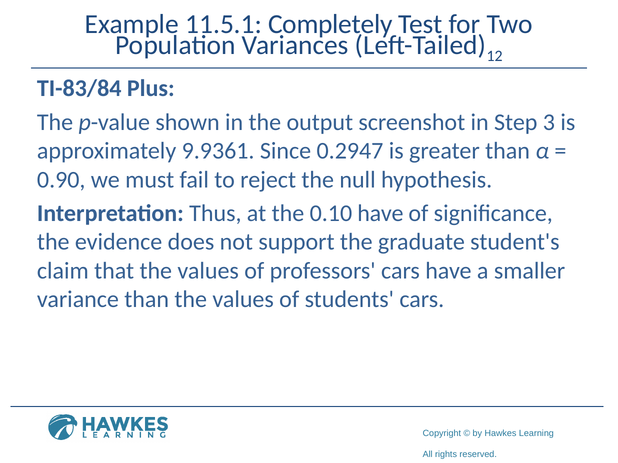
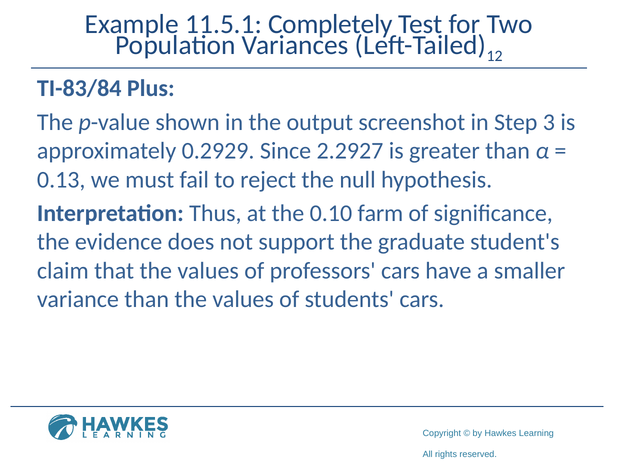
9.9361: 9.9361 -> 0.2929
0.2947: 0.2947 -> 2.2927
0.90: 0.90 -> 0.13
0.10 have: have -> farm
